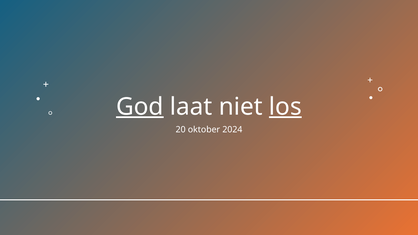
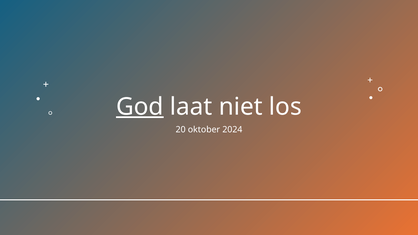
los underline: present -> none
